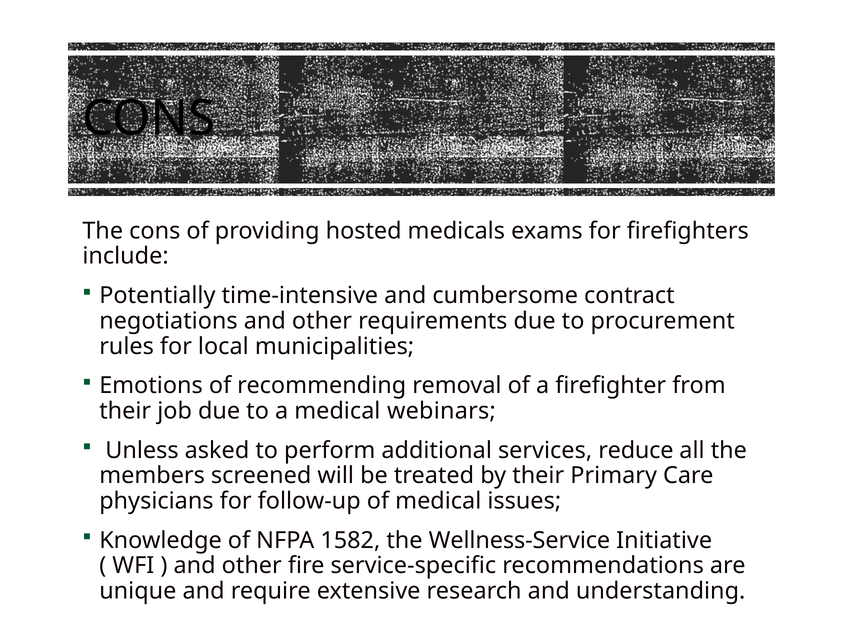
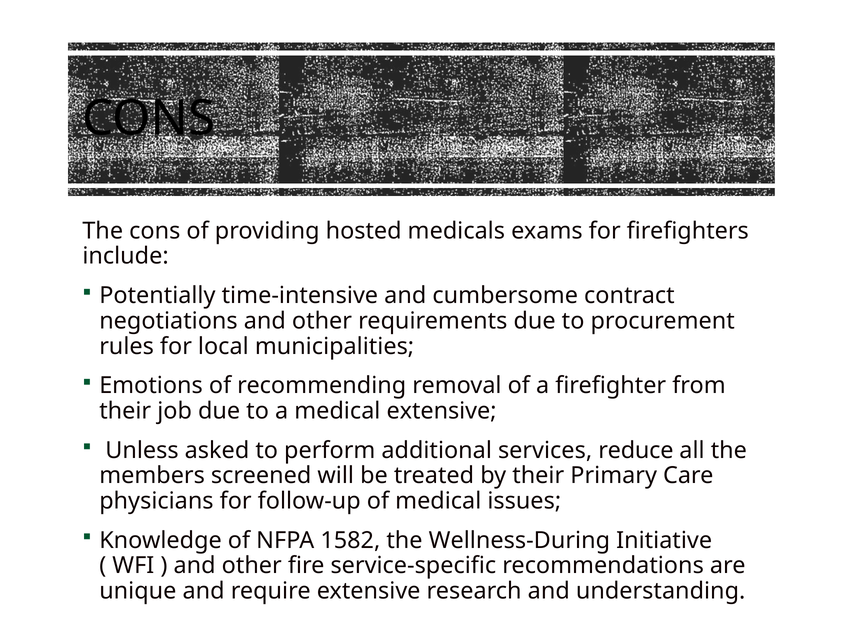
medical webinars: webinars -> extensive
Wellness-Service: Wellness-Service -> Wellness-During
